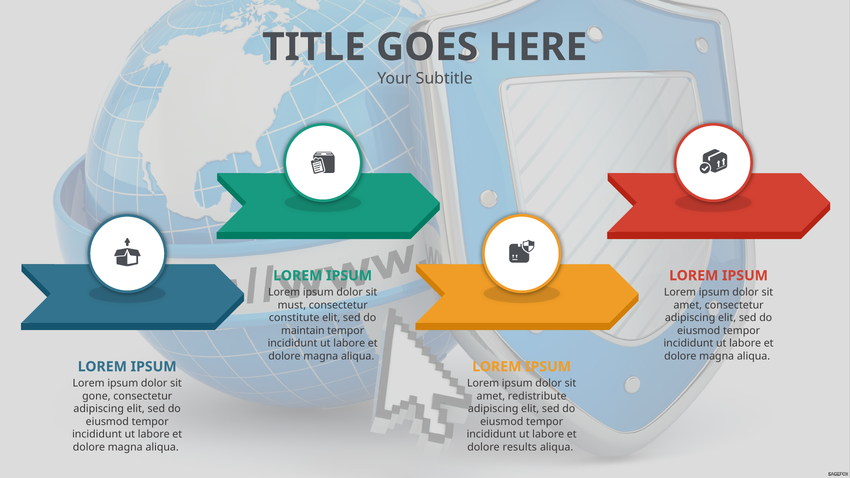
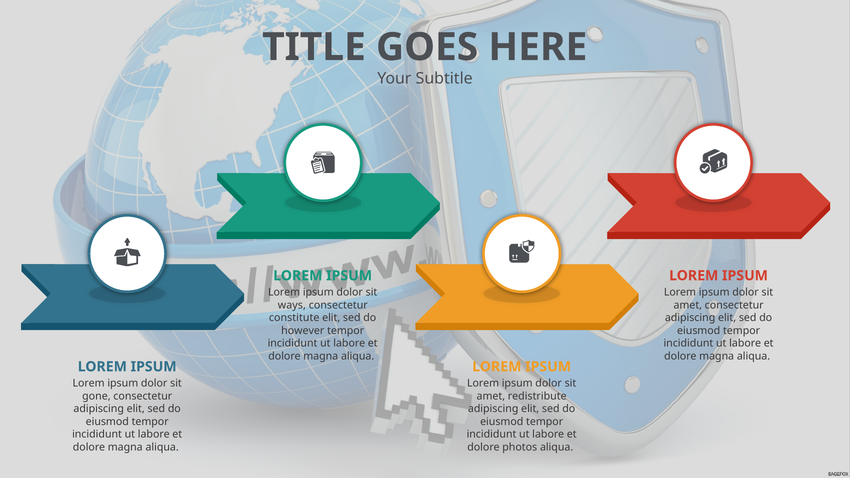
must: must -> ways
maintain: maintain -> however
results: results -> photos
